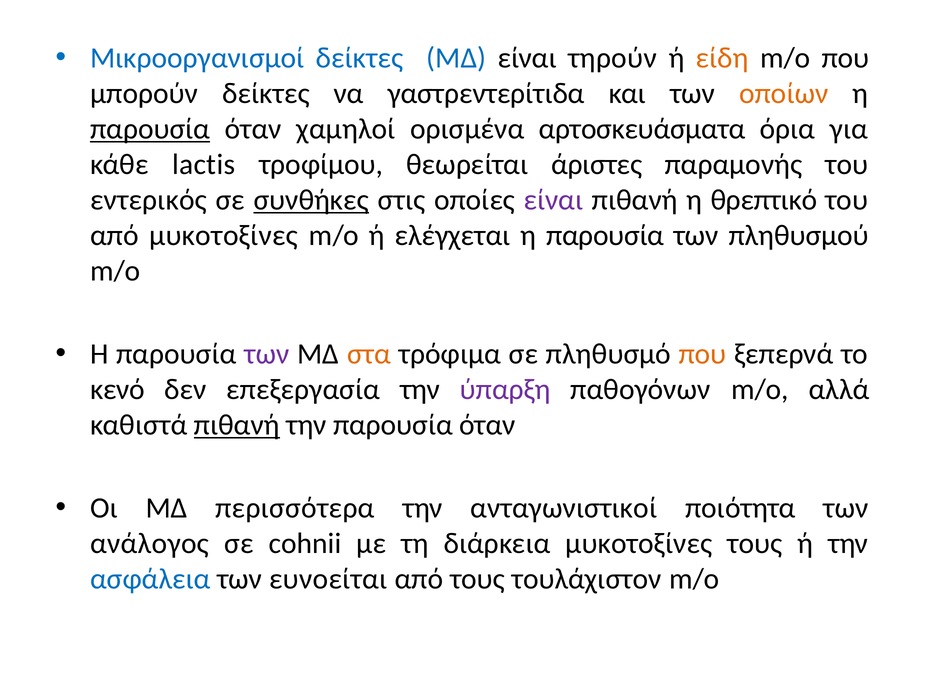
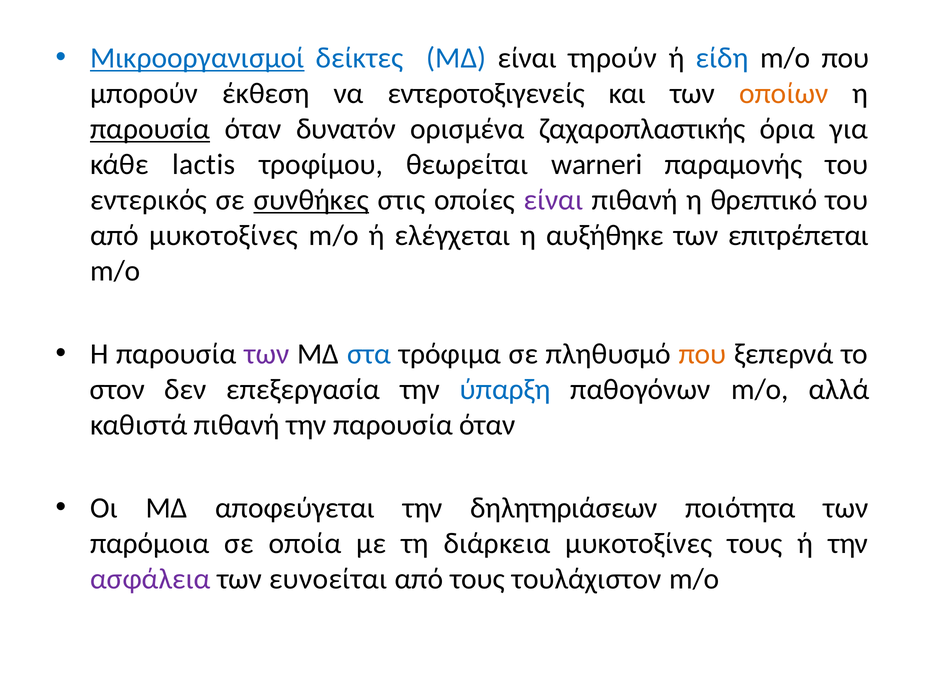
Μικροοργανισμοί underline: none -> present
είδη colour: orange -> blue
μπορούν δείκτες: δείκτες -> έκθεση
γαστρεντερίτιδα: γαστρεντερίτιδα -> εντεροτοξιγενείς
χαμηλοί: χαμηλοί -> δυνατόν
αρτοσκευάσματα: αρτοσκευάσματα -> ζαχαροπλαστικής
άριστες: άριστες -> warneri
παρουσία at (605, 235): παρουσία -> αυξήθηκε
πληθυσμού: πληθυσμού -> επιτρέπεται
στα colour: orange -> blue
κενό: κενό -> στον
ύπαρξη colour: purple -> blue
πιθανή at (237, 425) underline: present -> none
περισσότερα: περισσότερα -> αποφεύγεται
ανταγωνιστικοί: ανταγωνιστικοί -> δηλητηριάσεων
ανάλογος: ανάλογος -> παρόμοια
cohnii: cohnii -> οποία
ασφάλεια colour: blue -> purple
